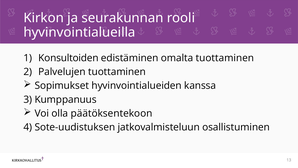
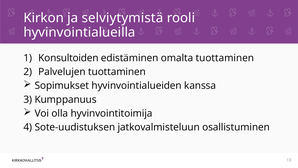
seurakunnan: seurakunnan -> selviytymistä
päätöksentekoon: päätöksentekoon -> hyvinvointitoimija
